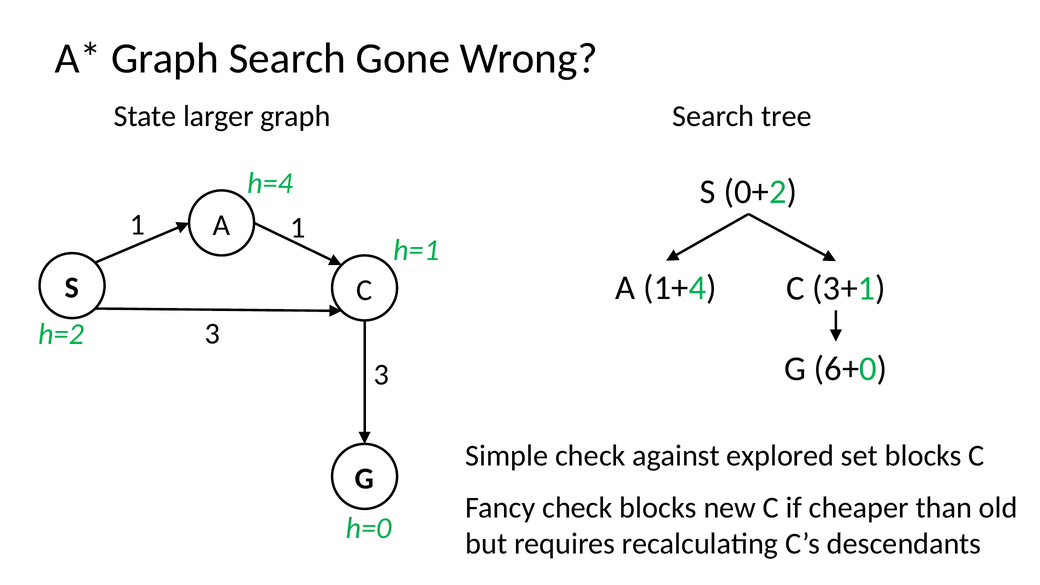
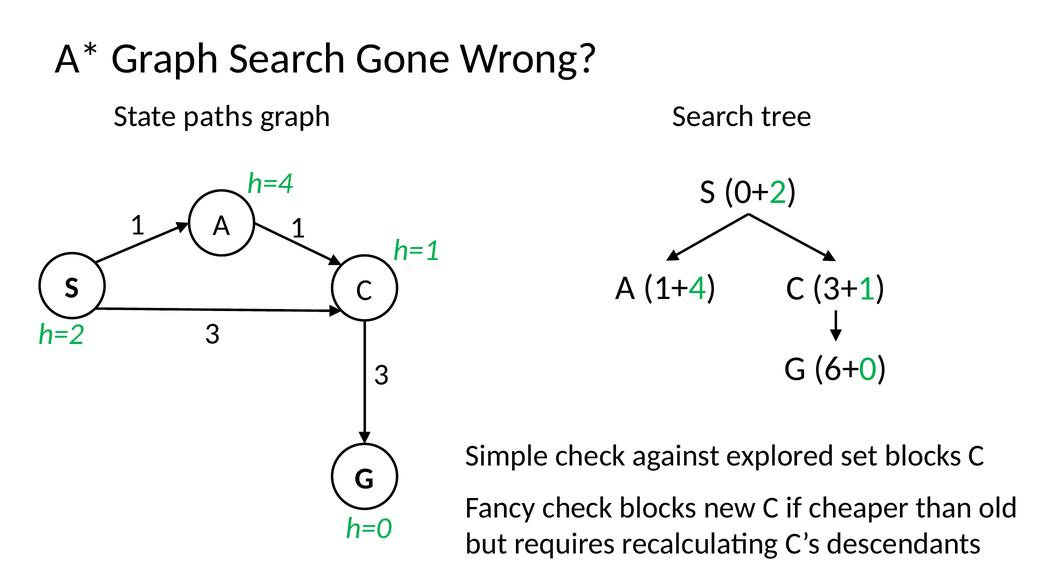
larger: larger -> paths
